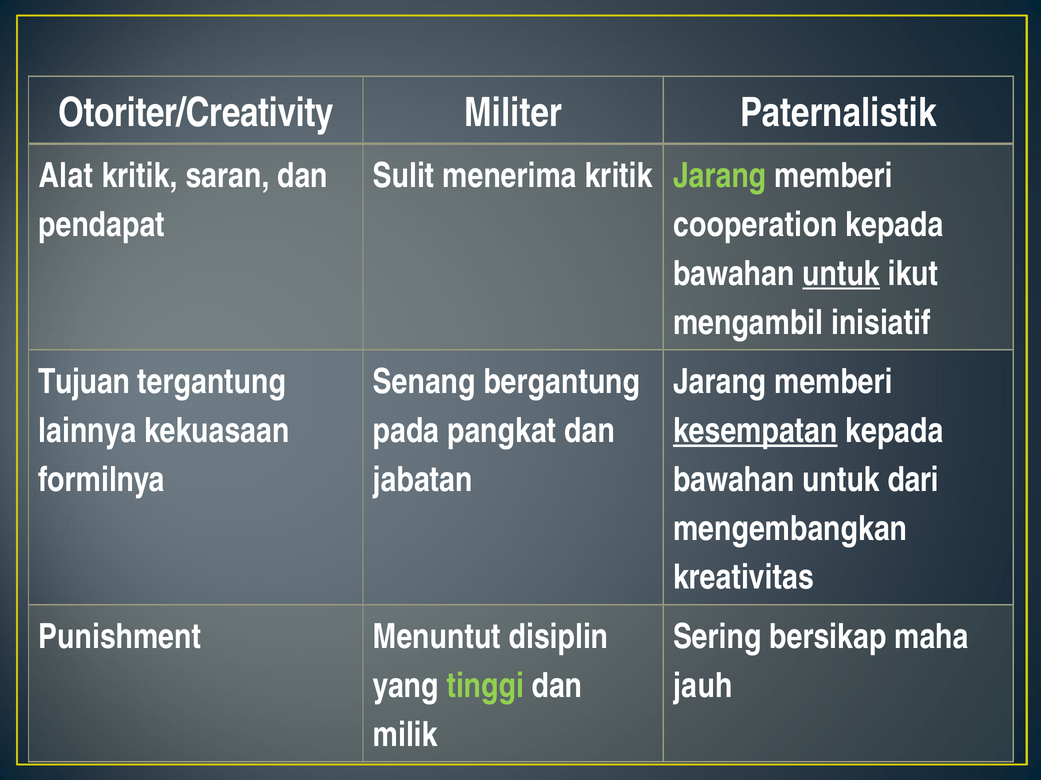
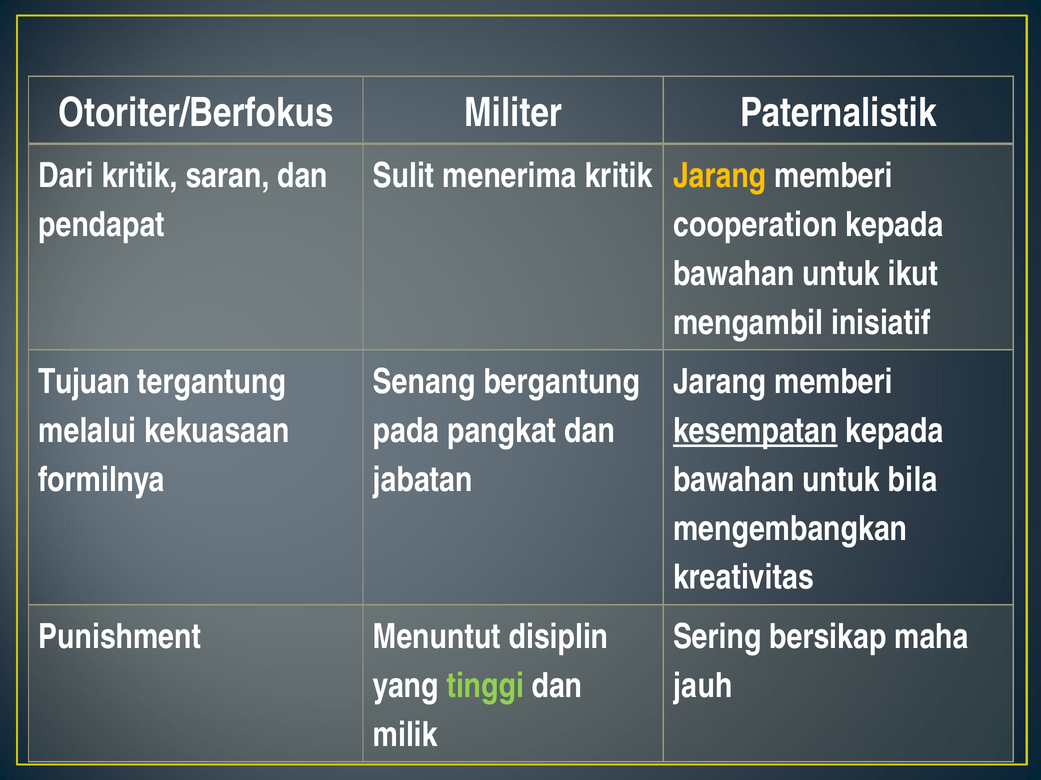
Otoriter/Creativity: Otoriter/Creativity -> Otoriter/Berfokus
Alat: Alat -> Dari
Jarang at (720, 176) colour: light green -> yellow
untuk at (841, 274) underline: present -> none
lainnya: lainnya -> melalui
dari: dari -> bila
